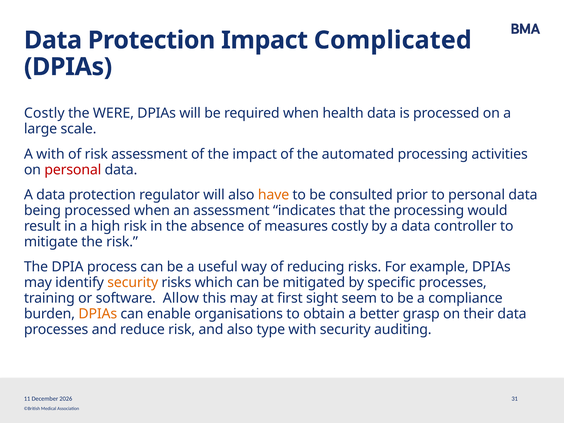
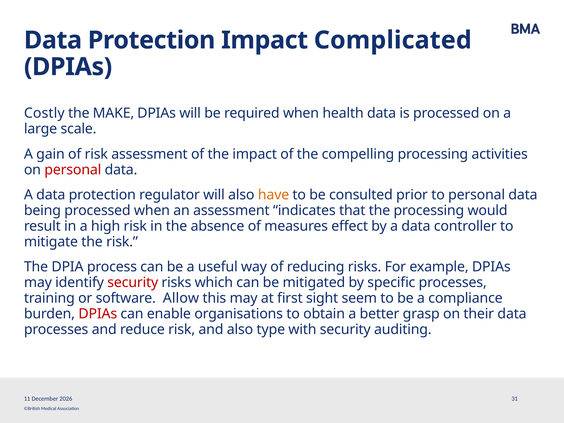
WERE: WERE -> MAKE
A with: with -> gain
automated: automated -> compelling
measures costly: costly -> effect
security at (133, 283) colour: orange -> red
DPIAs at (98, 314) colour: orange -> red
